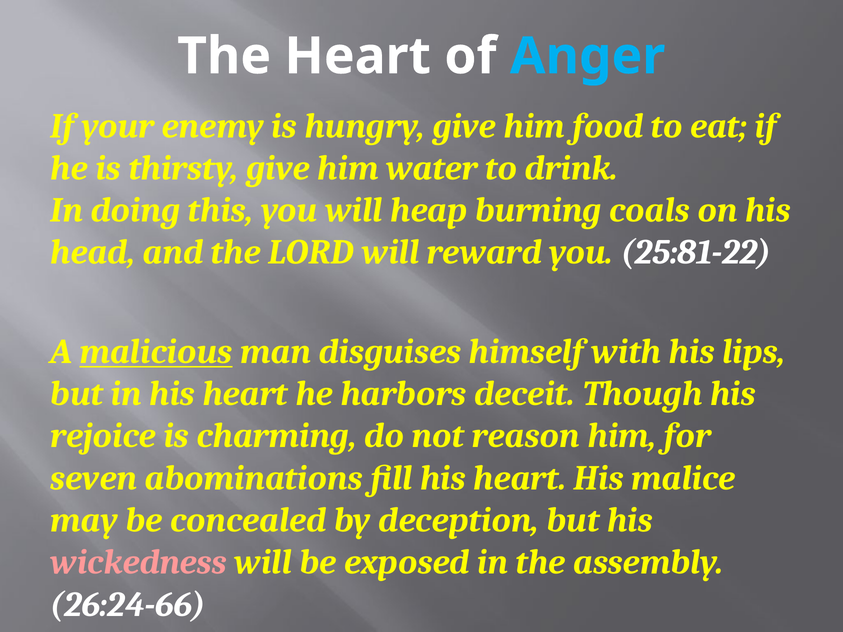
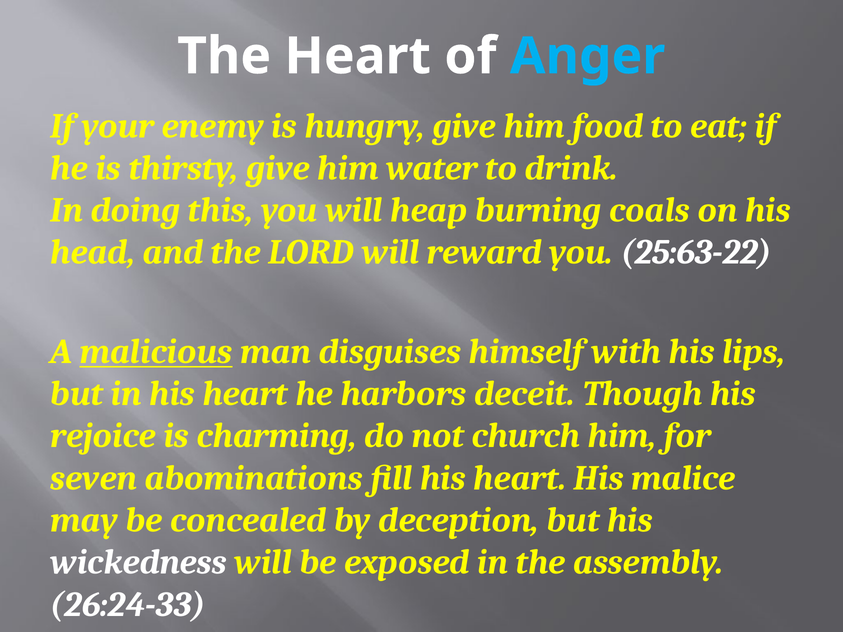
25:81-22: 25:81-22 -> 25:63-22
reason: reason -> church
wickedness colour: pink -> white
26:24-66: 26:24-66 -> 26:24-33
